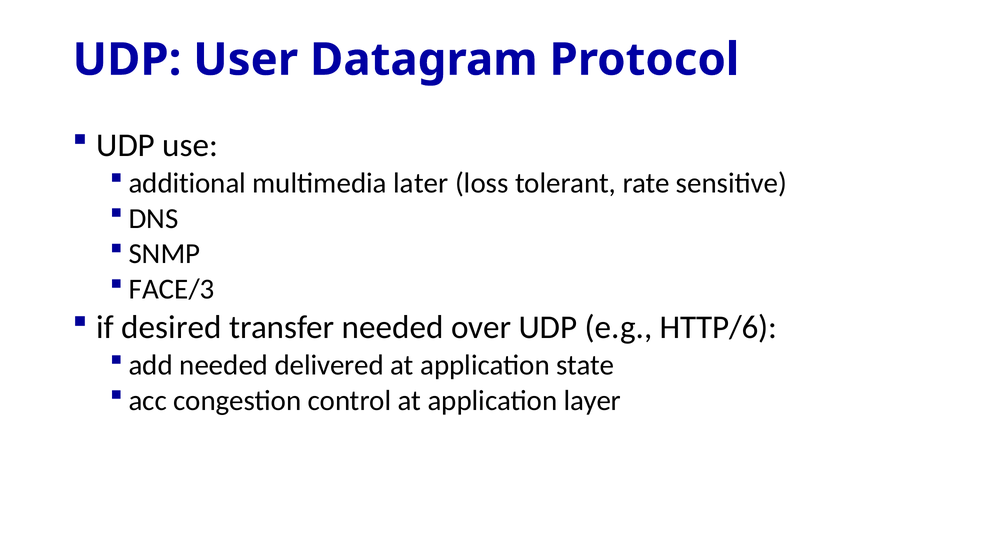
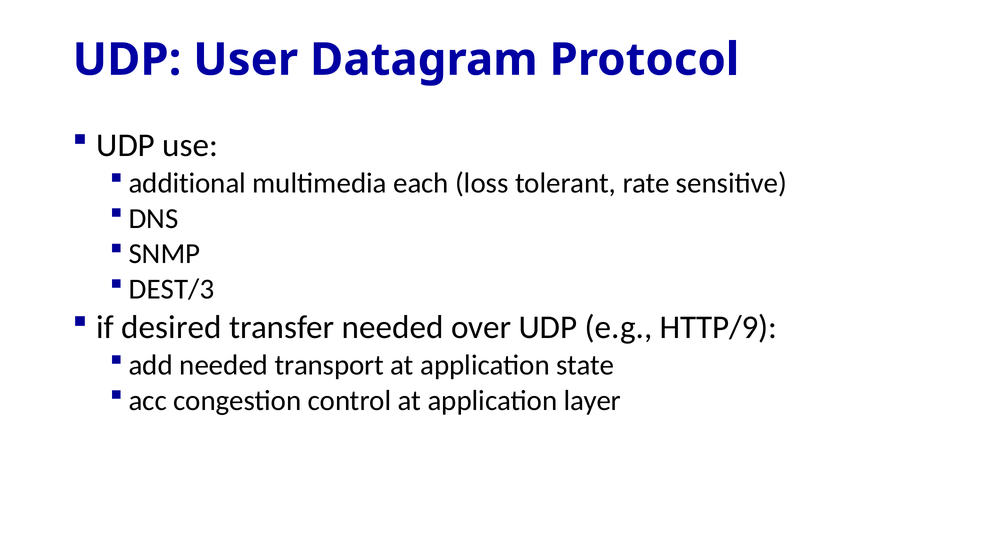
later: later -> each
FACE/3: FACE/3 -> DEST/3
HTTP/6: HTTP/6 -> HTTP/9
delivered: delivered -> transport
